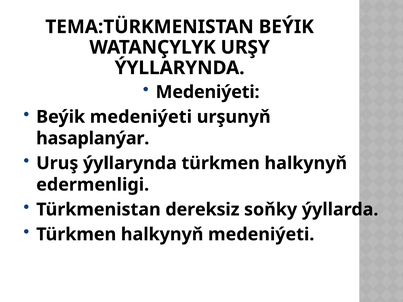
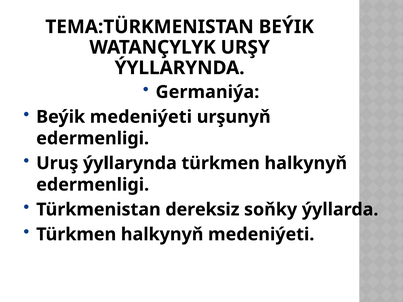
Medeniýeti at (208, 92): Medeniýeti -> Germaniýa
hasaplanýar at (93, 138): hasaplanýar -> edermenligi
